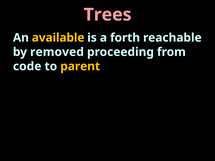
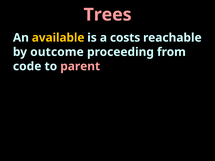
forth: forth -> costs
removed: removed -> outcome
parent colour: yellow -> pink
